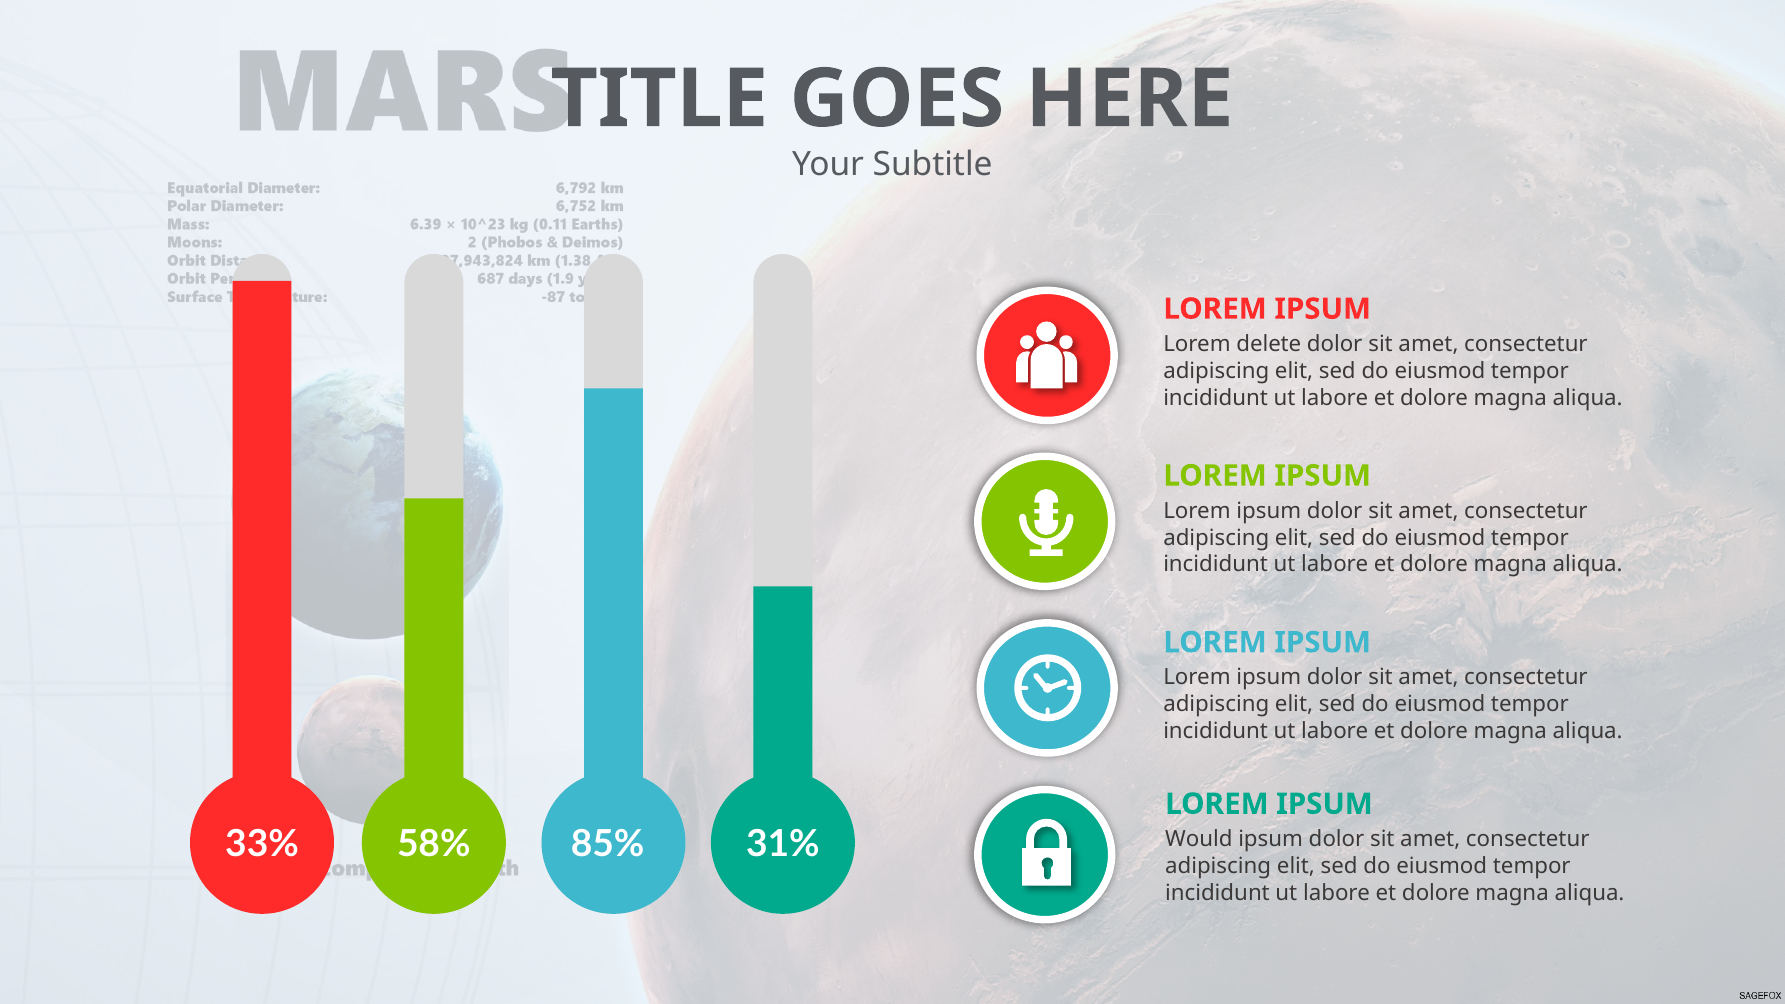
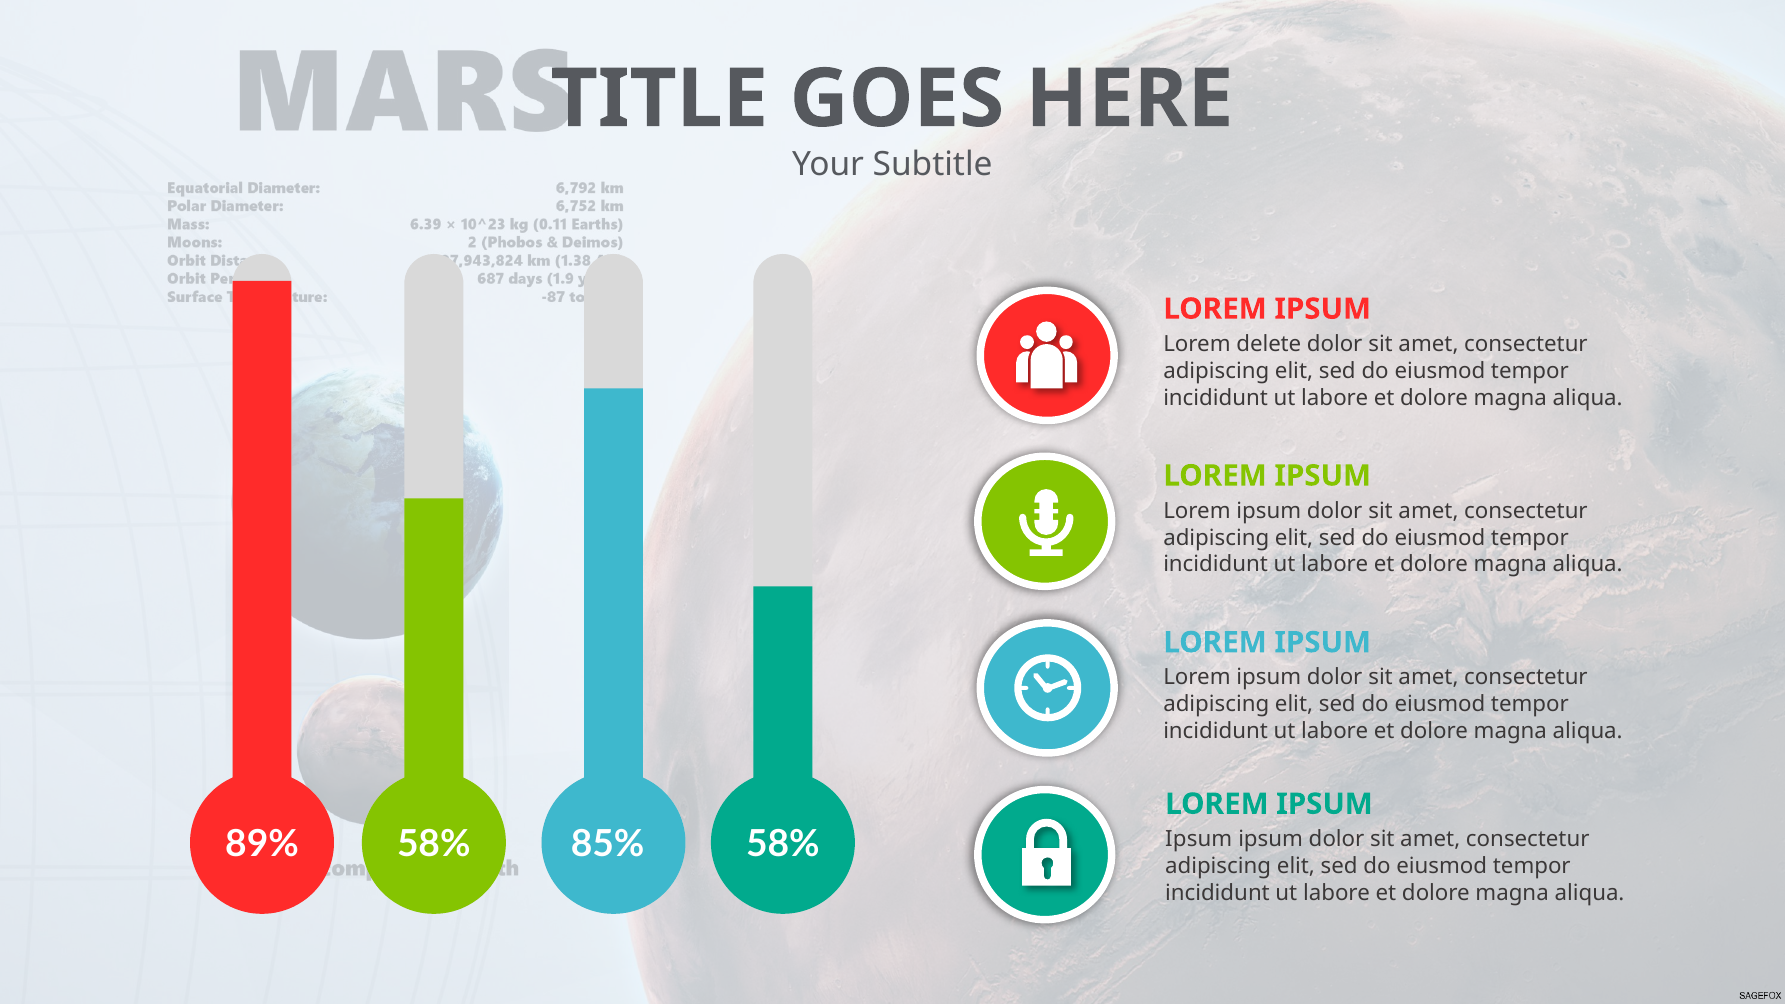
33%: 33% -> 89%
85% 31%: 31% -> 58%
Would at (1199, 839): Would -> Ipsum
